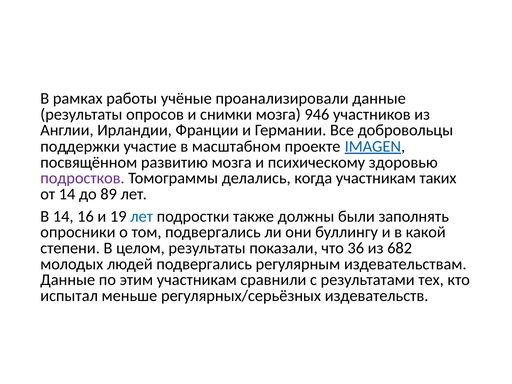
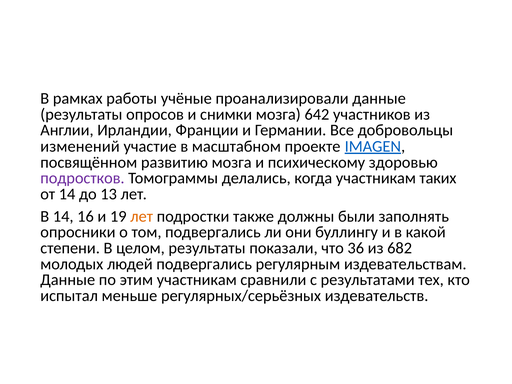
946: 946 -> 642
поддержки: поддержки -> изменений
89: 89 -> 13
лет at (142, 216) colour: blue -> orange
